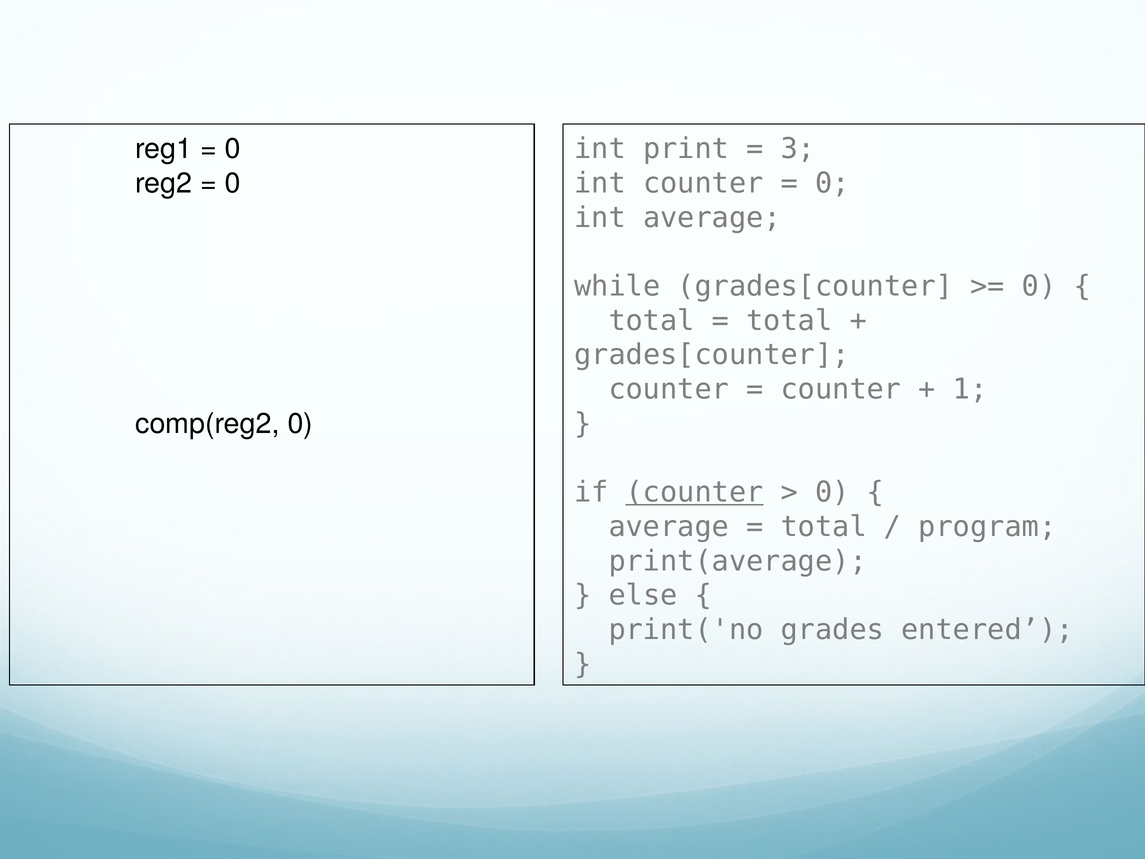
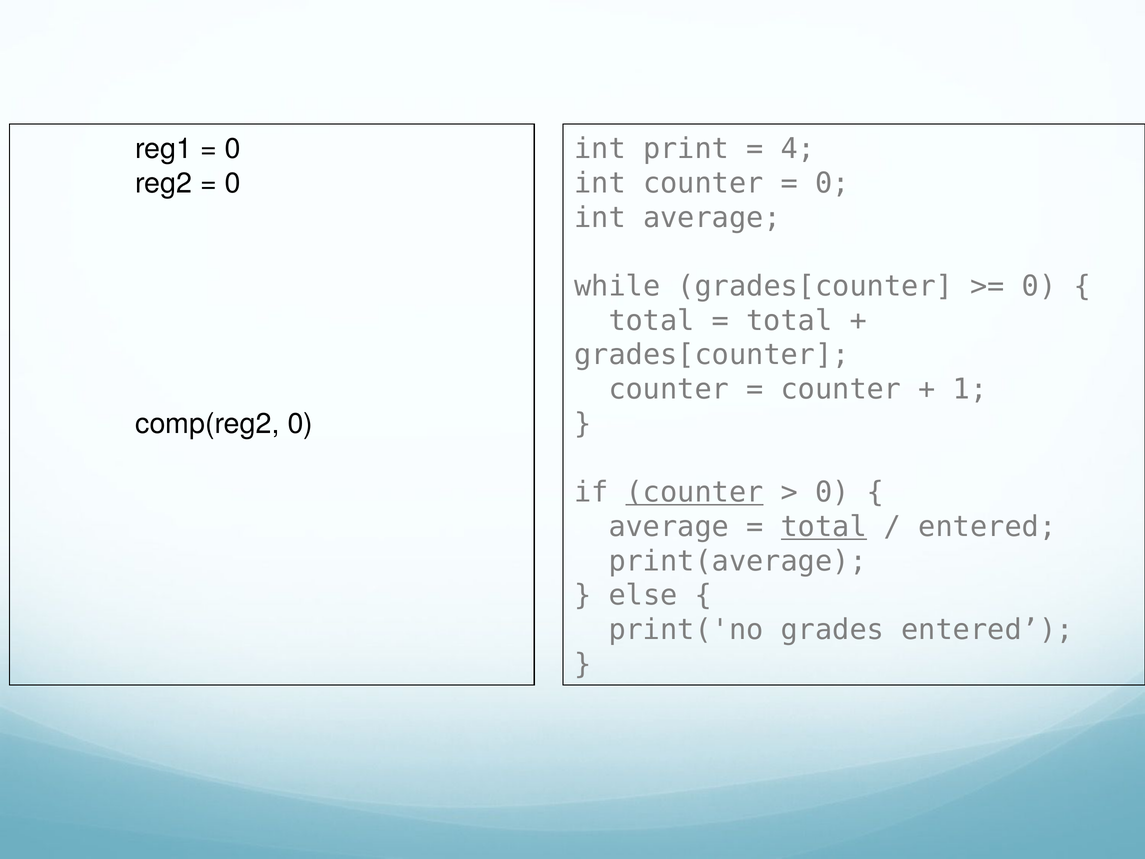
3: 3 -> 4
total at (824, 527) underline: none -> present
program at (987, 527): program -> entered
